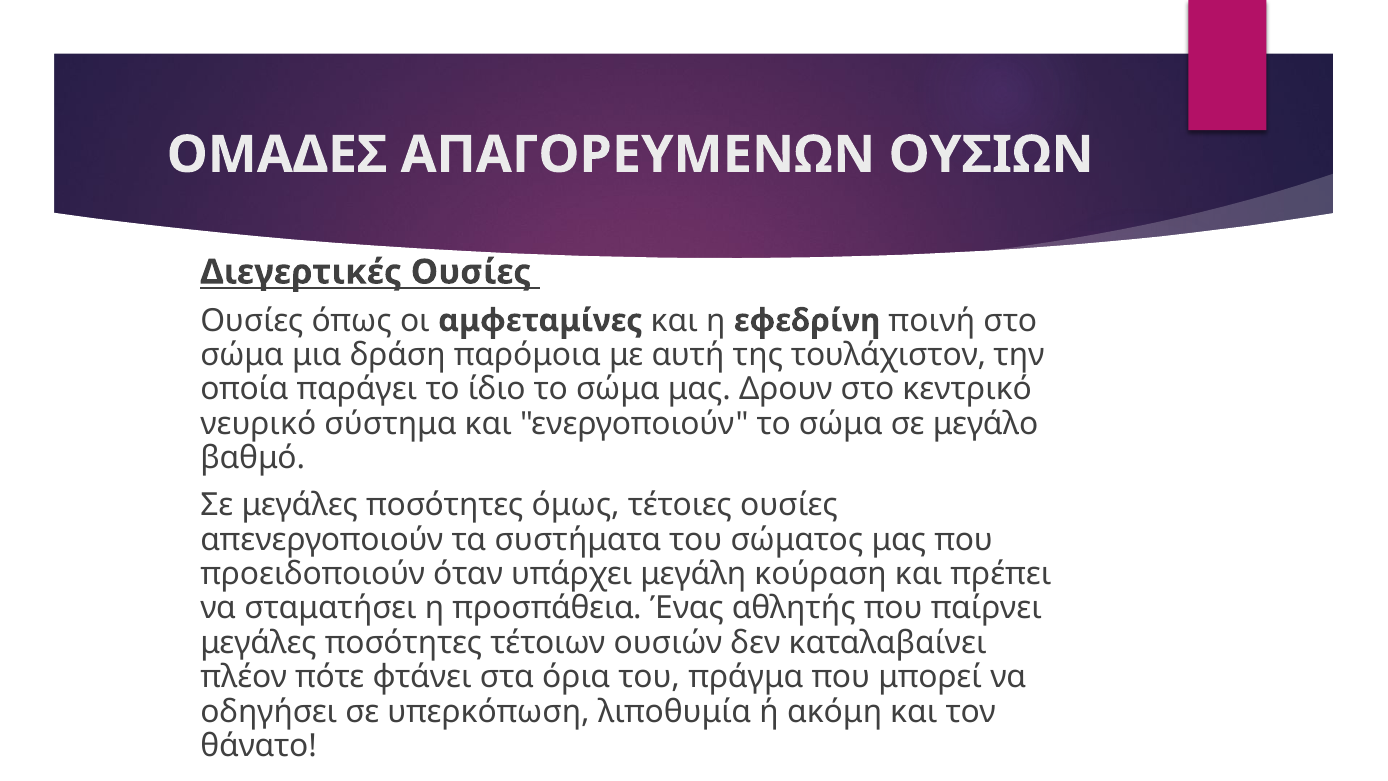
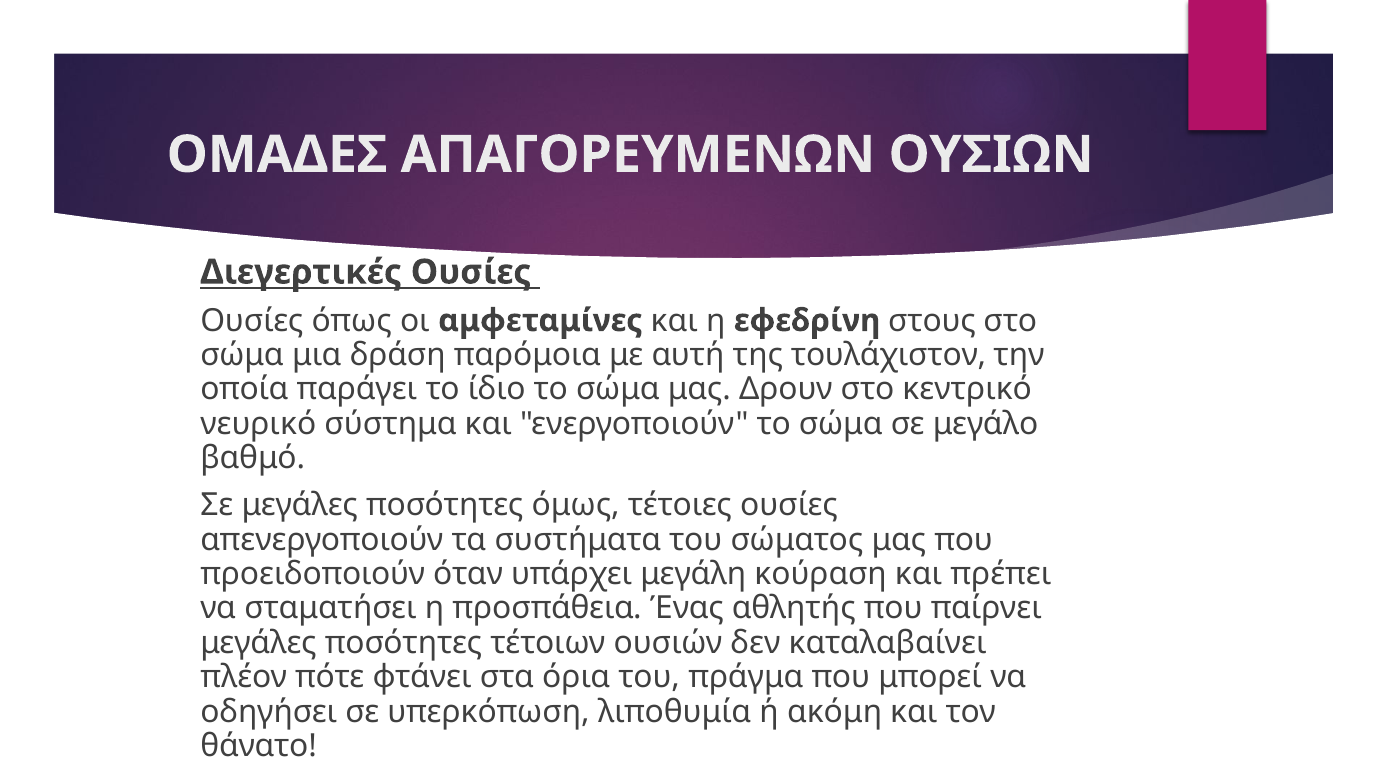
ποινή: ποινή -> στους
